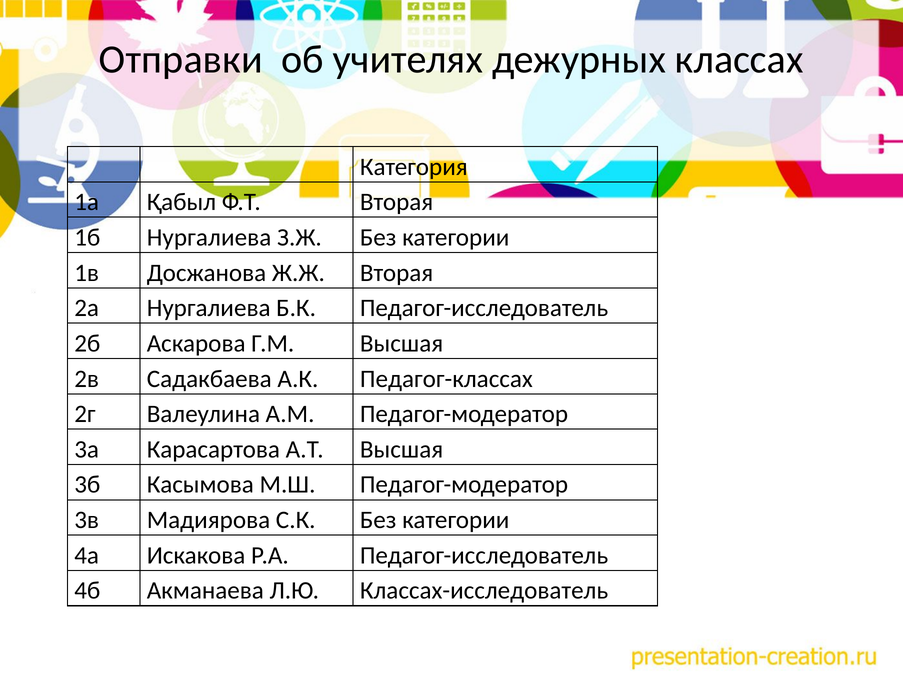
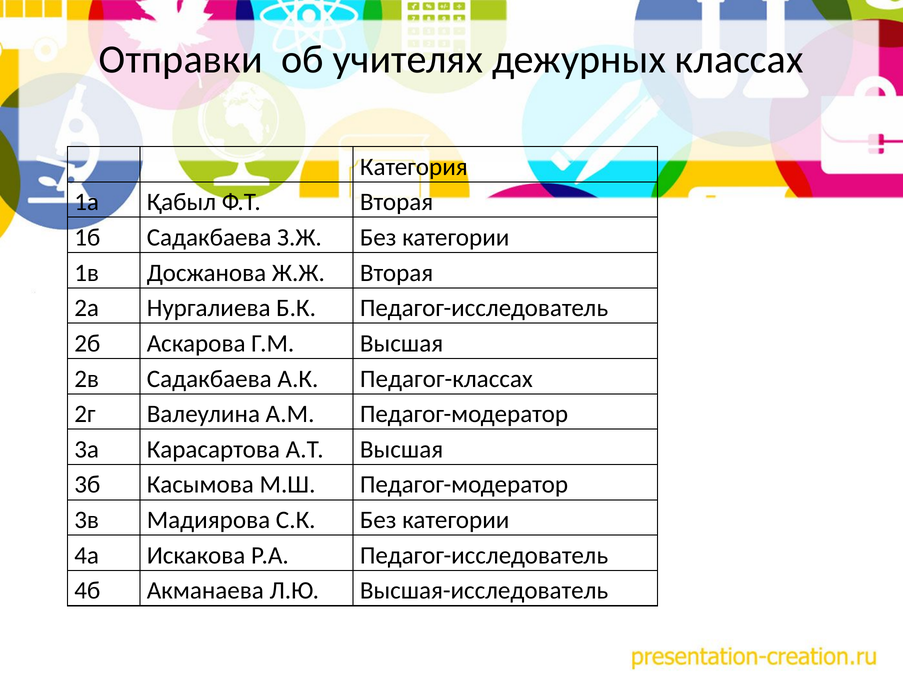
1б Нургалиева: Нургалиева -> Садакбаева
Классах-исследователь: Классах-исследователь -> Высшая-исследователь
